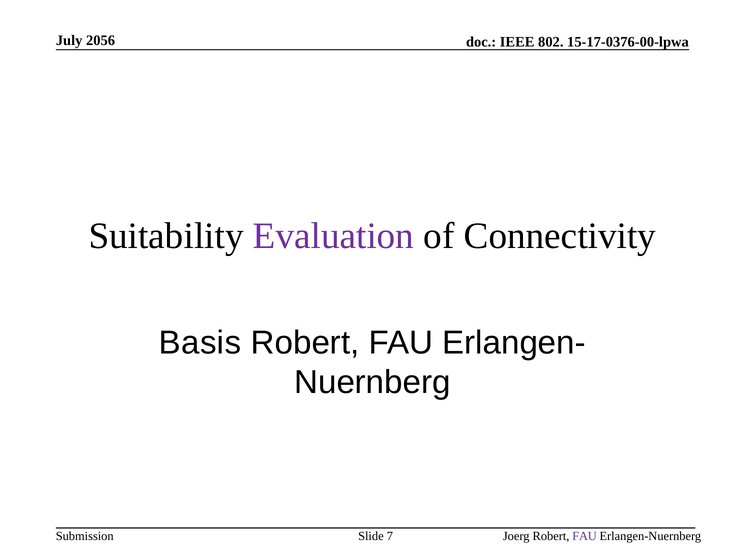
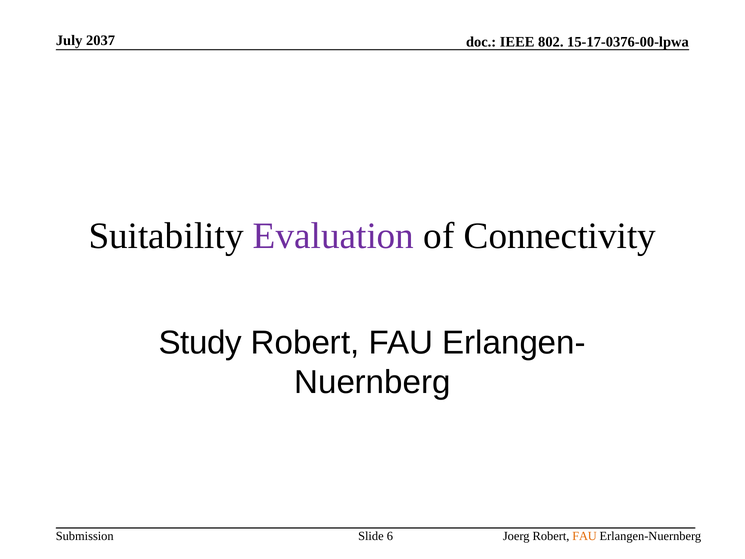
2056: 2056 -> 2037
Basis: Basis -> Study
7: 7 -> 6
FAU at (585, 536) colour: purple -> orange
